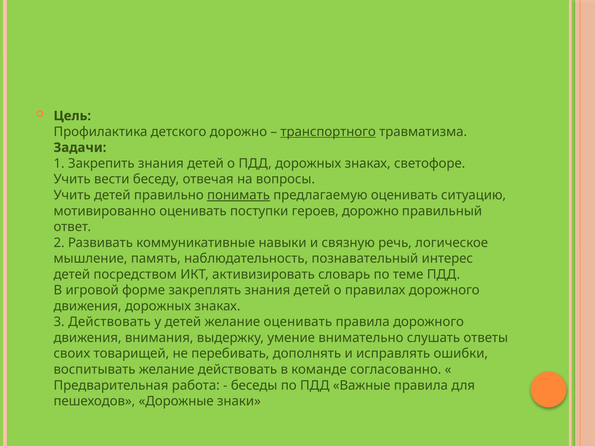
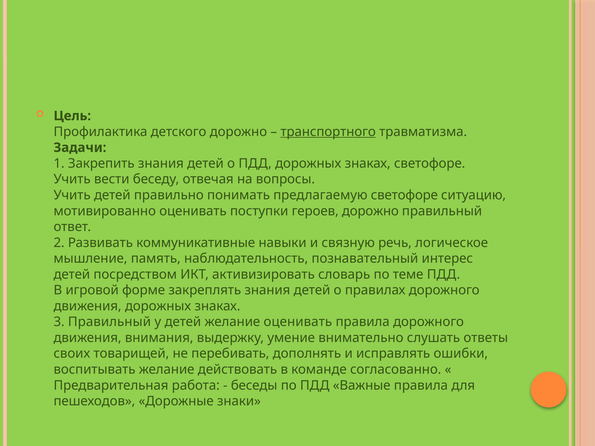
понимать underline: present -> none
предлагаемую оценивать: оценивать -> светофоре
3 Действовать: Действовать -> Правильный
